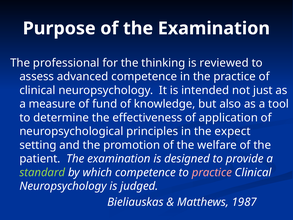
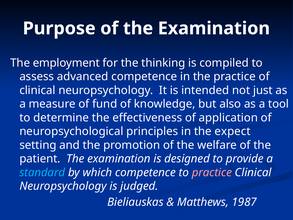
professional: professional -> employment
reviewed: reviewed -> compiled
standard colour: light green -> light blue
